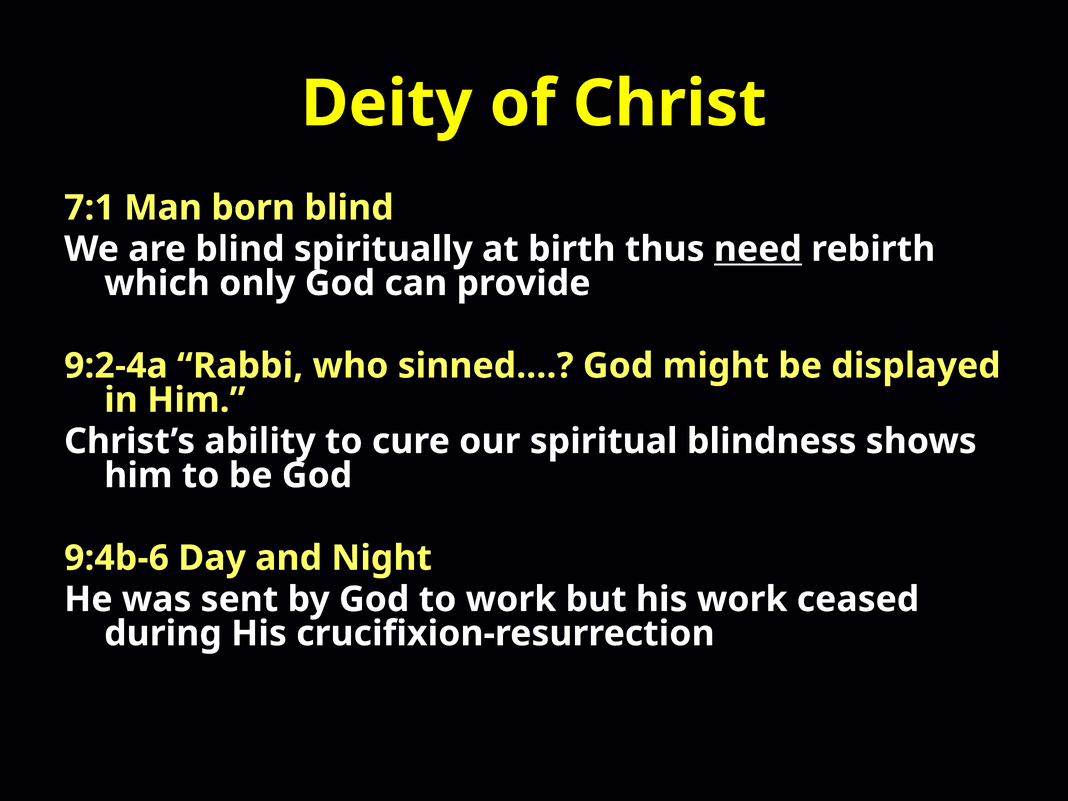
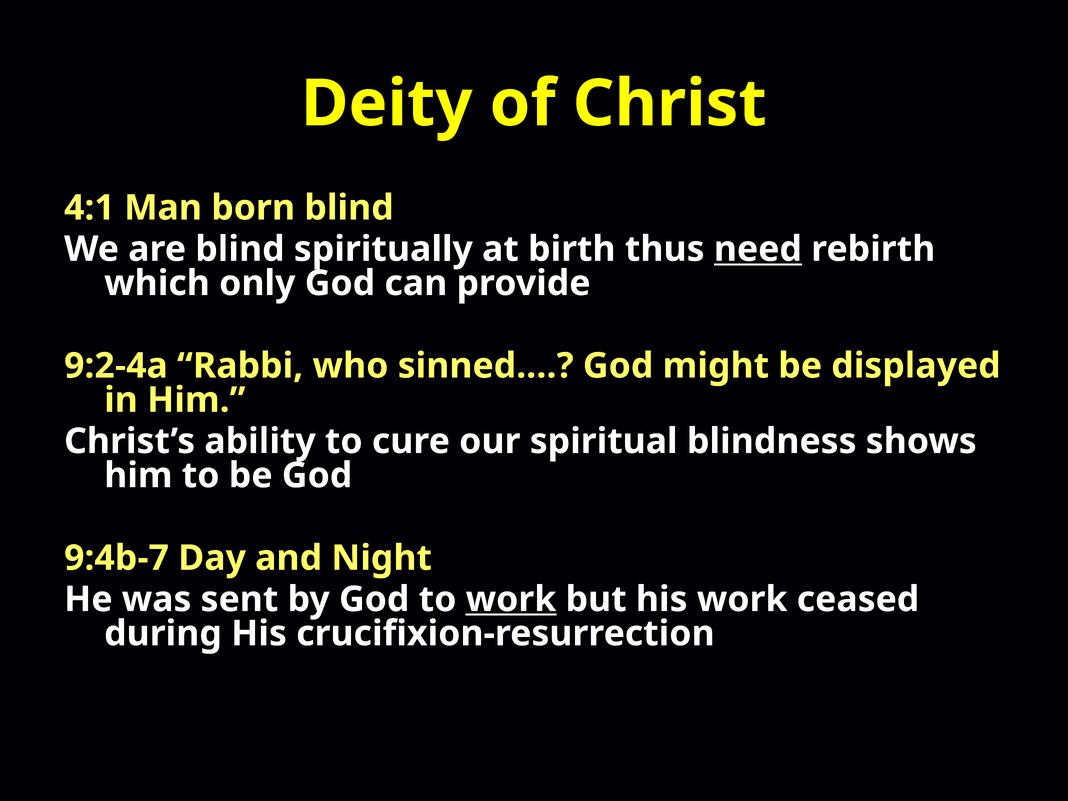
7:1: 7:1 -> 4:1
9:4b-6: 9:4b-6 -> 9:4b-7
work at (511, 599) underline: none -> present
